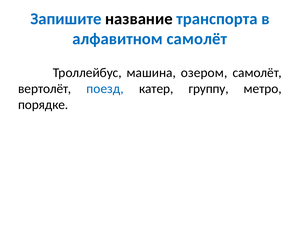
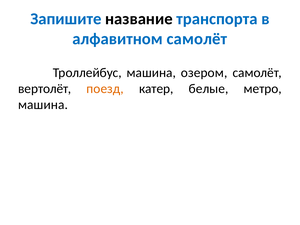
поезд colour: blue -> orange
группу: группу -> белые
порядке at (43, 105): порядке -> машина
